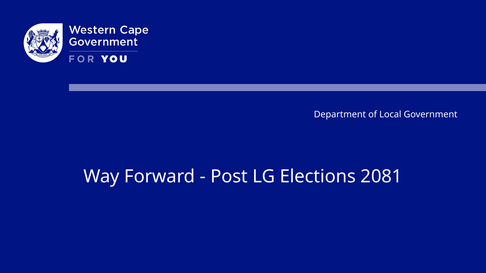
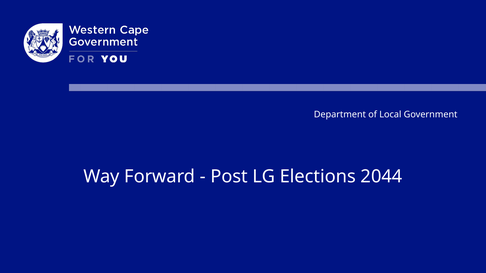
2081: 2081 -> 2044
